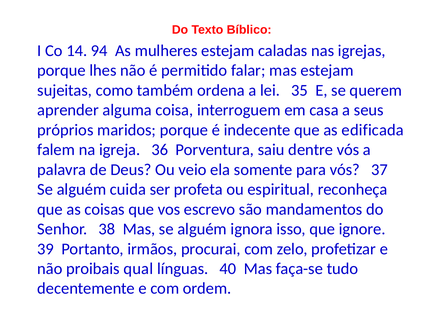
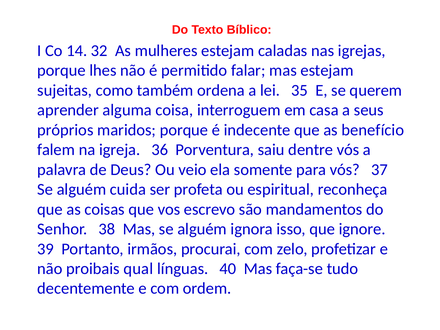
94: 94 -> 32
edificada: edificada -> benefício
